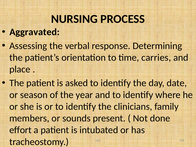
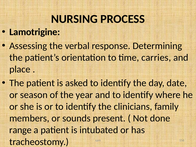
Aggravated: Aggravated -> Lamotrigine
effort: effort -> range
